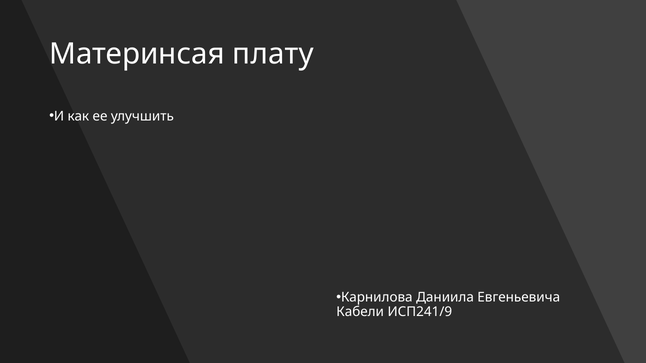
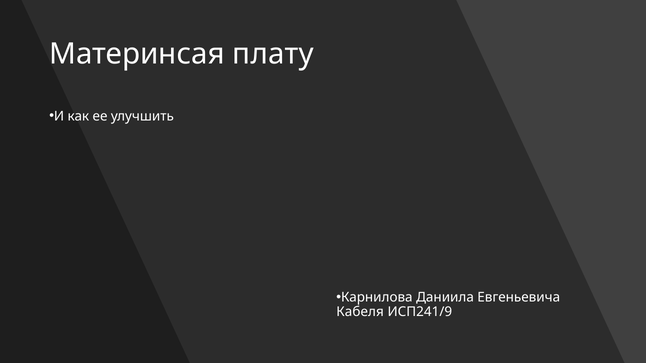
Кабели: Кабели -> Кабеля
